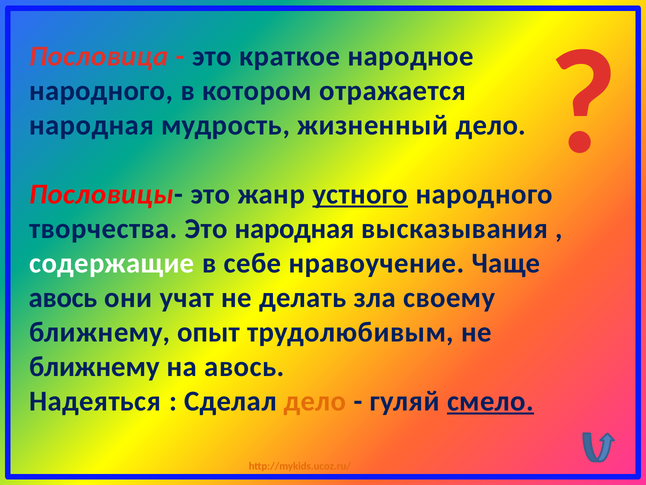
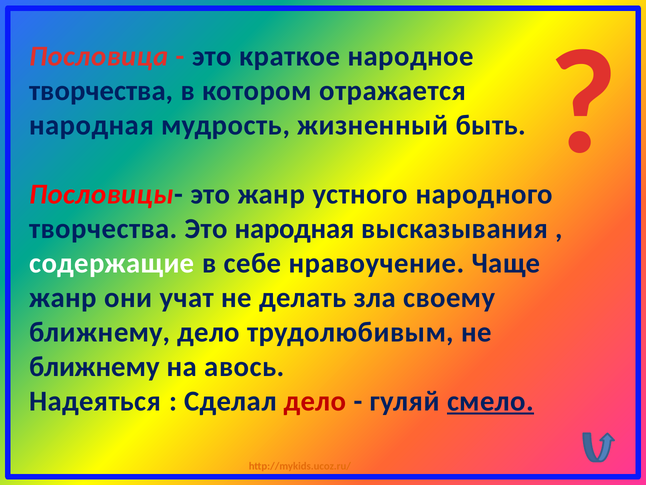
народного at (101, 91): народного -> творчества
жизненный дело: дело -> быть
устного underline: present -> none
авось at (63, 297): авось -> жанр
ближнему опыт: опыт -> дело
дело at (315, 401) colour: orange -> red
